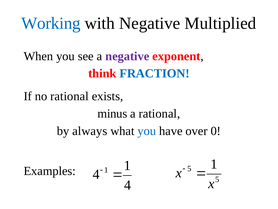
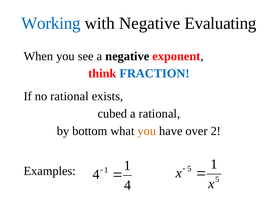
Multiplied: Multiplied -> Evaluating
negative at (127, 56) colour: purple -> black
minus: minus -> cubed
always: always -> bottom
you at (147, 131) colour: blue -> orange
0: 0 -> 2
